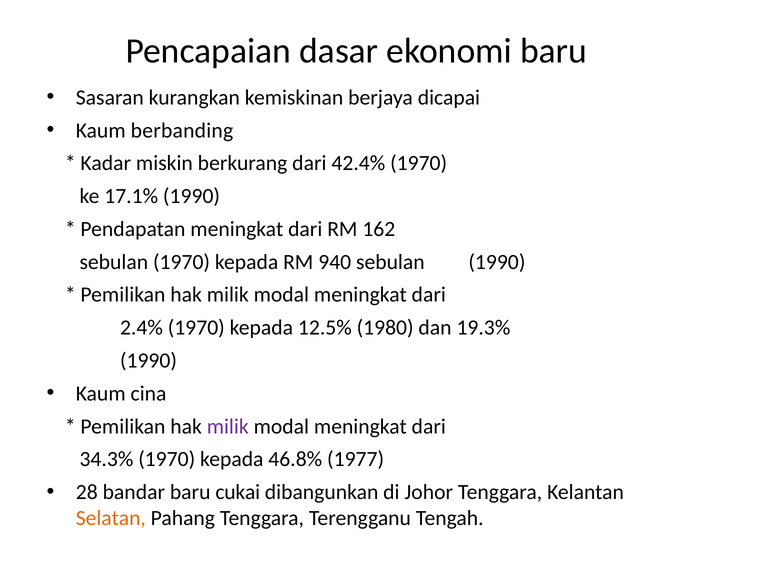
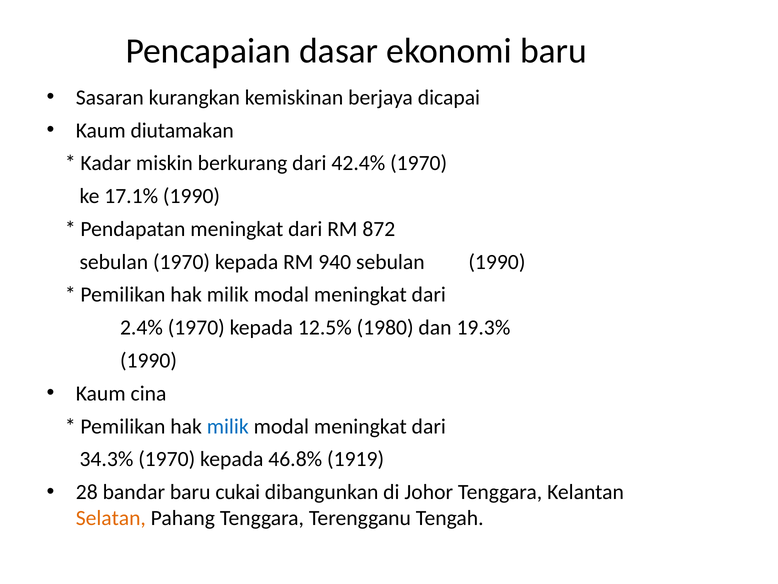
berbanding: berbanding -> diutamakan
162: 162 -> 872
milik at (228, 426) colour: purple -> blue
1977: 1977 -> 1919
